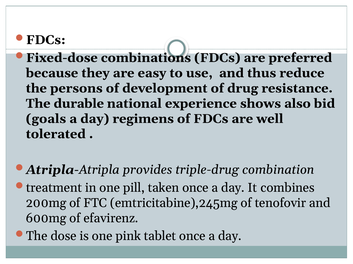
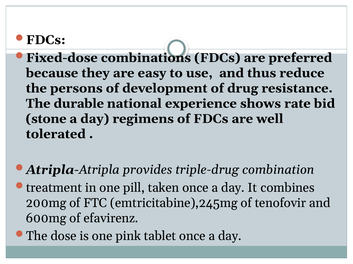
also: also -> rate
goals: goals -> stone
